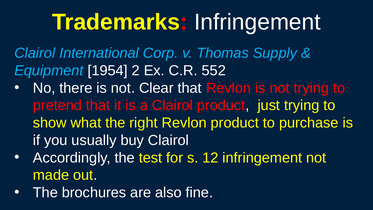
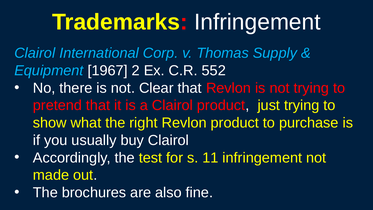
1954: 1954 -> 1967
12: 12 -> 11
